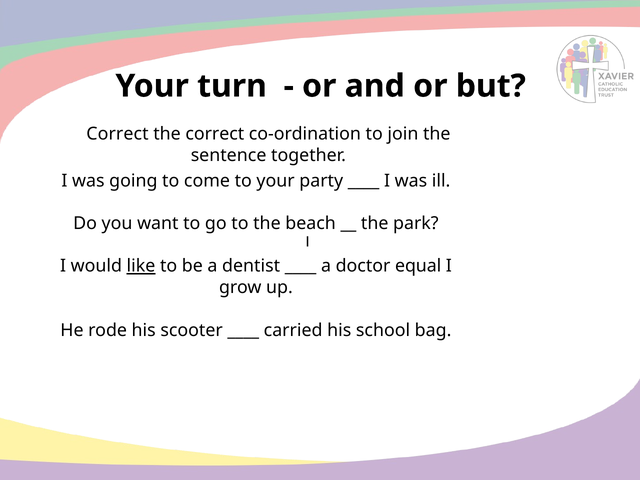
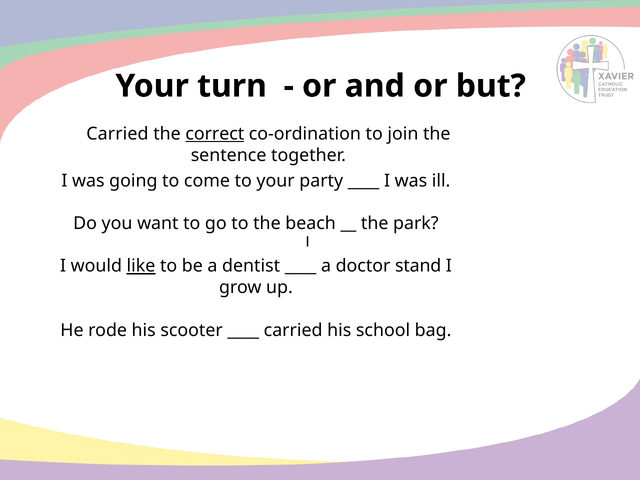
Correct at (117, 134): Correct -> Carried
correct at (215, 134) underline: none -> present
equal: equal -> stand
